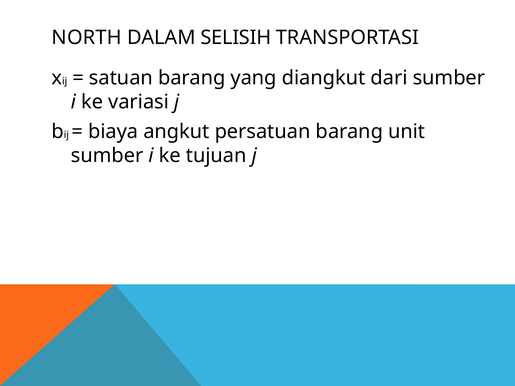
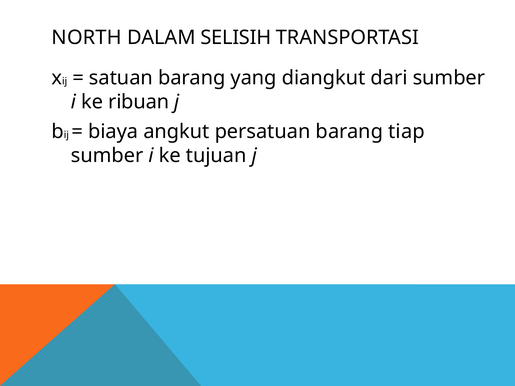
variasi: variasi -> ribuan
unit: unit -> tiap
